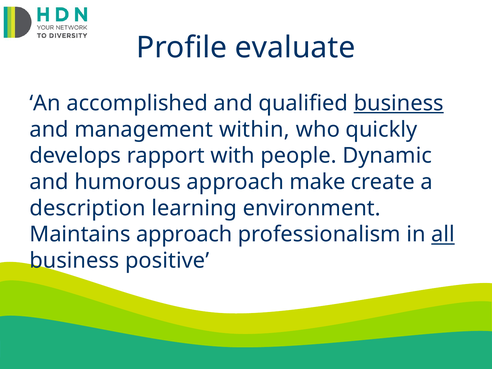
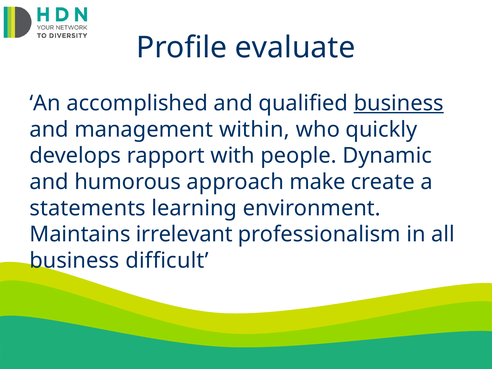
description: description -> statements
Maintains approach: approach -> irrelevant
all underline: present -> none
positive: positive -> difficult
